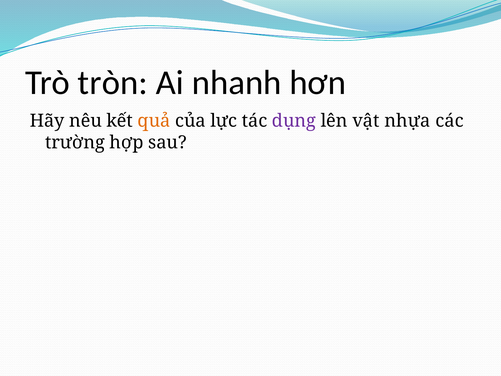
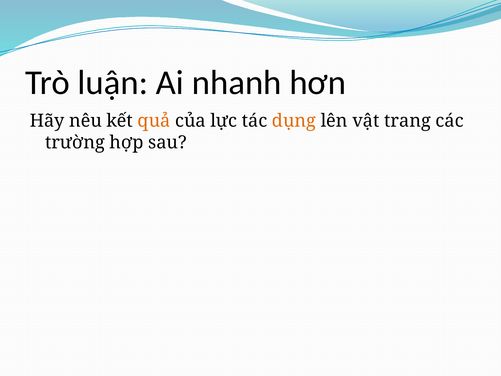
tròn: tròn -> luận
dụng colour: purple -> orange
nhựa: nhựa -> trang
